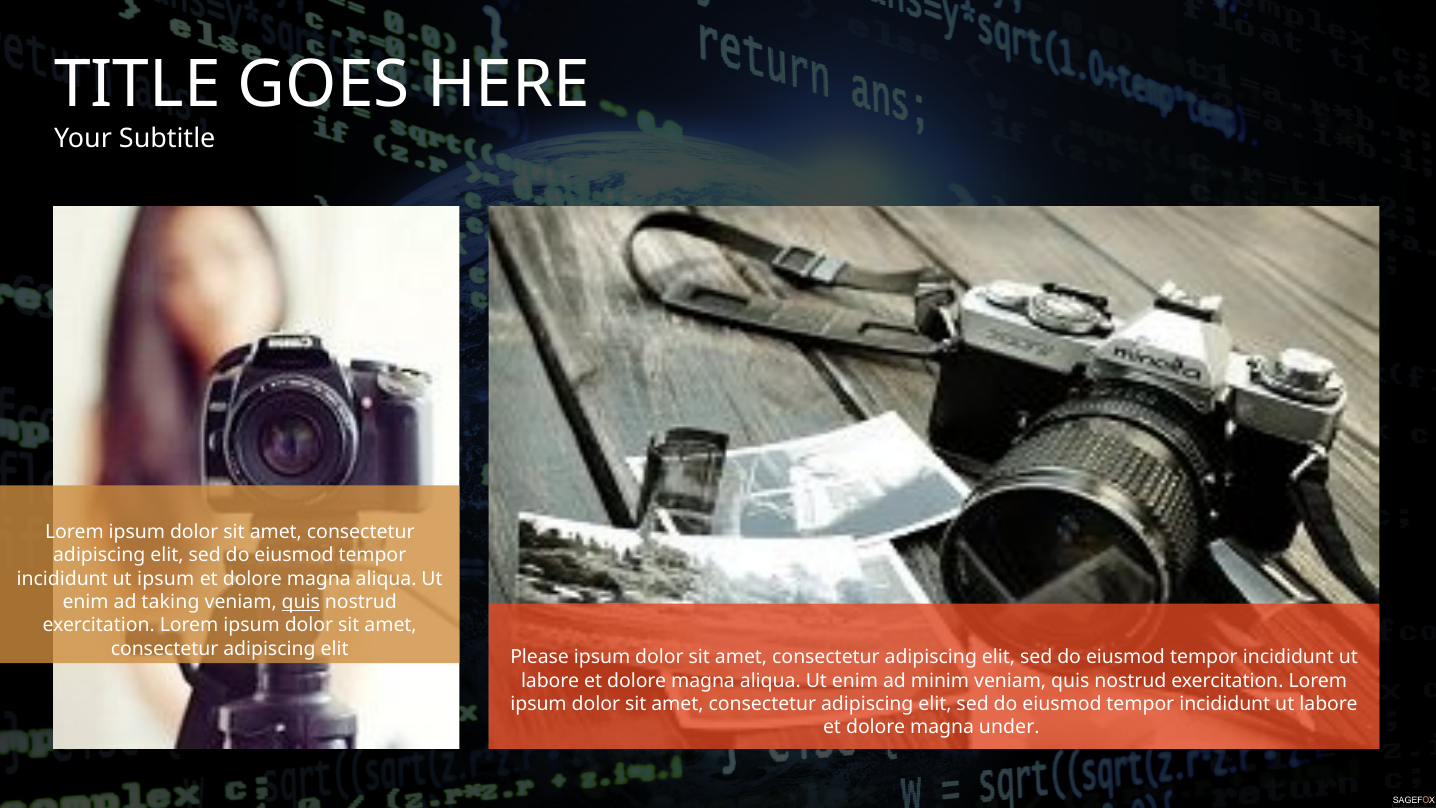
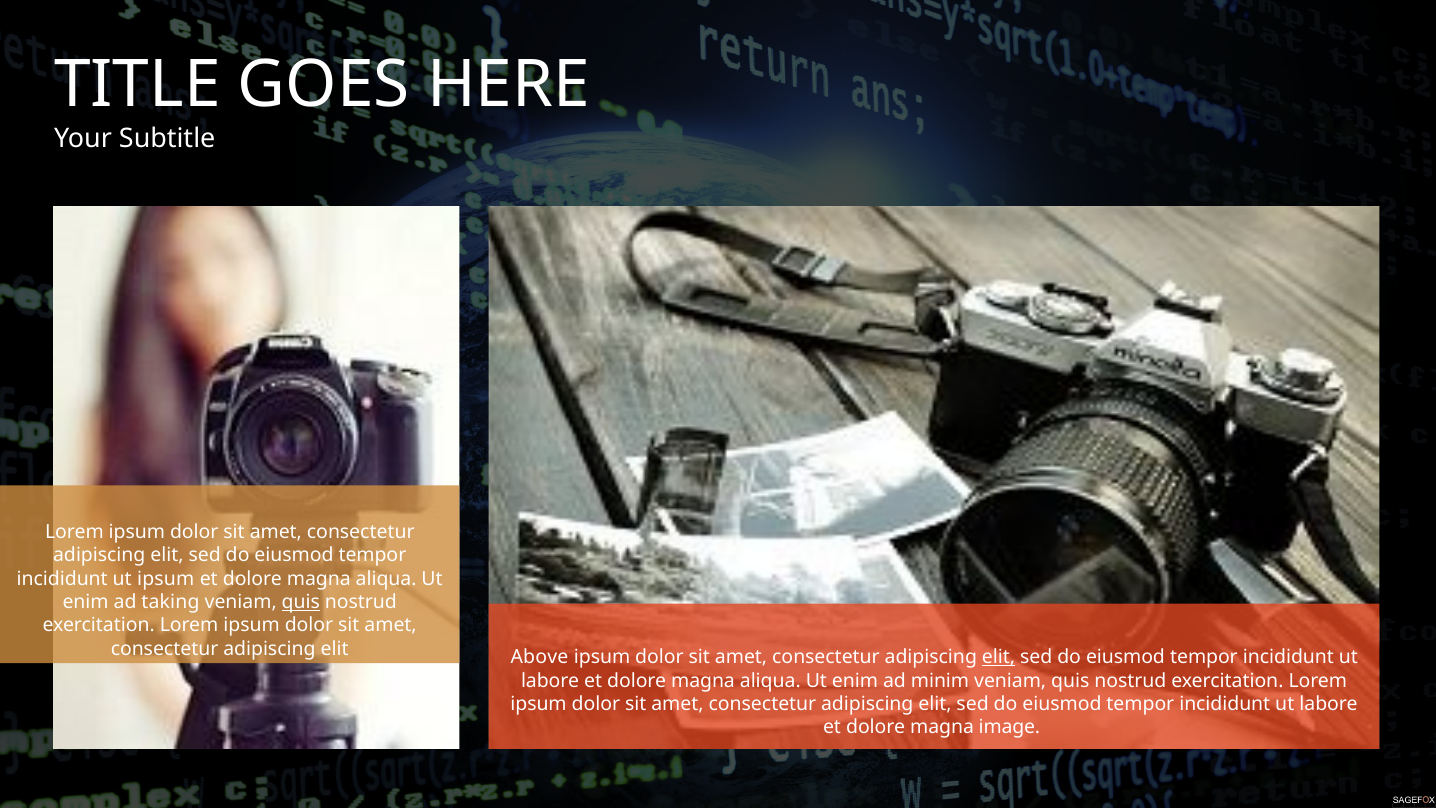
Please: Please -> Above
elit at (999, 657) underline: none -> present
under: under -> image
